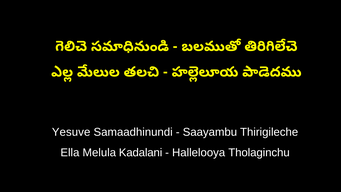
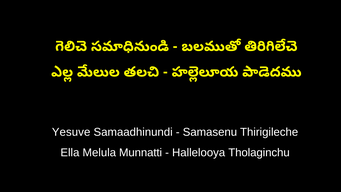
Saayambu: Saayambu -> Samasenu
Kadalani: Kadalani -> Munnatti
